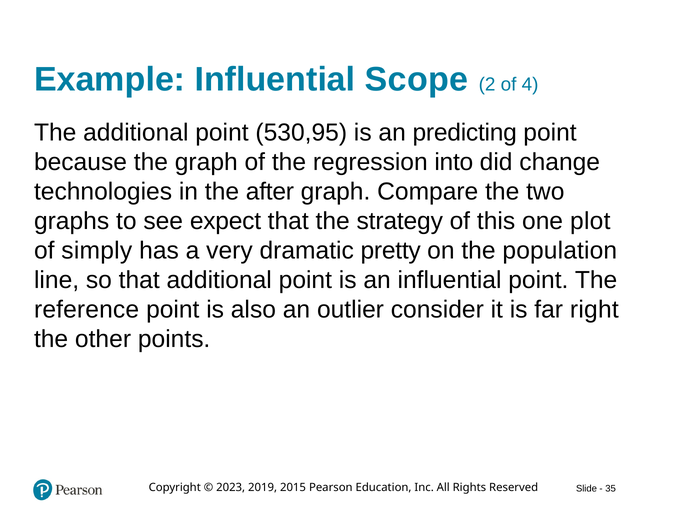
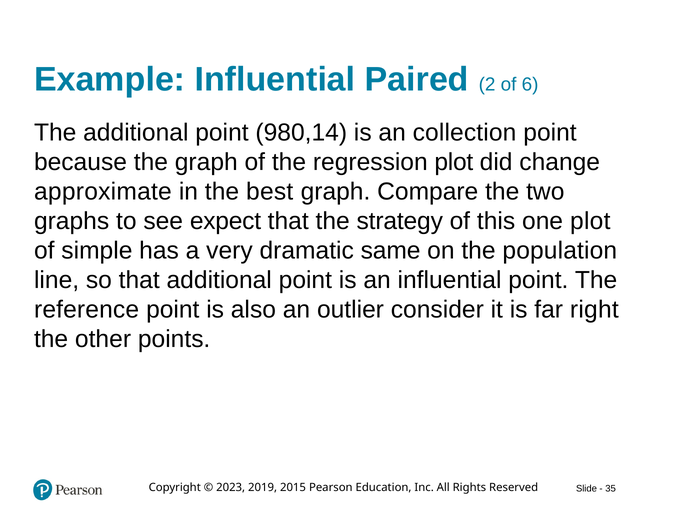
Scope: Scope -> Paired
4: 4 -> 6
530,95: 530,95 -> 980,14
predicting: predicting -> collection
regression into: into -> plot
technologies: technologies -> approximate
after: after -> best
simply: simply -> simple
pretty: pretty -> same
